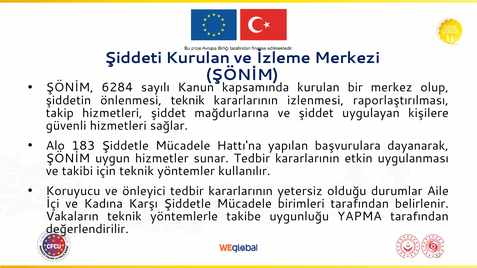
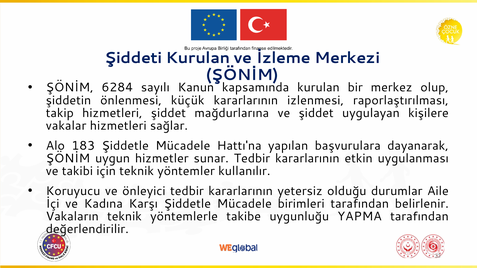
önlenmesi teknik: teknik -> küçük
güvenli: güvenli -> vakalar
